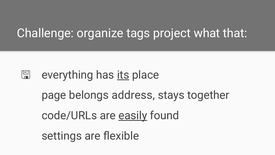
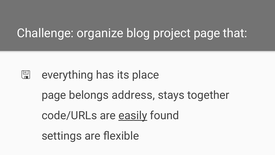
tags: tags -> blog
project what: what -> page
its underline: present -> none
